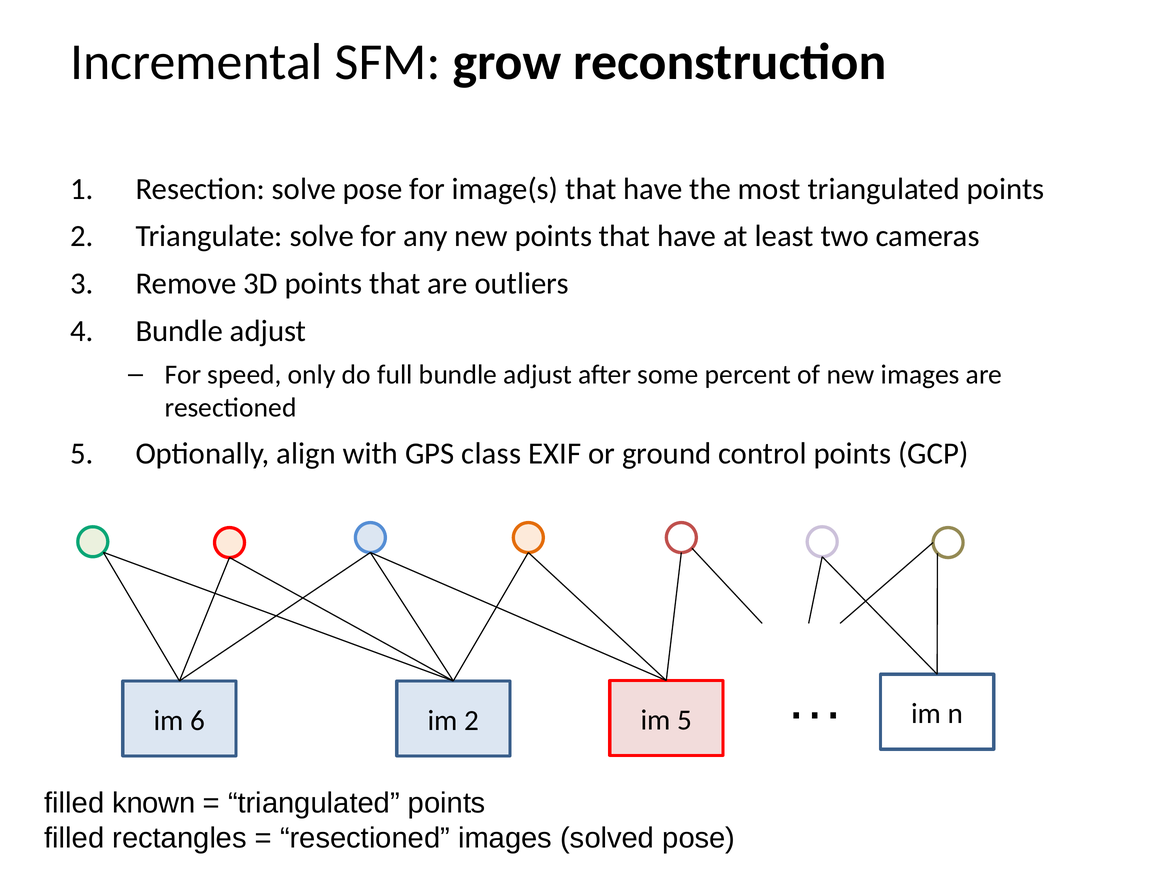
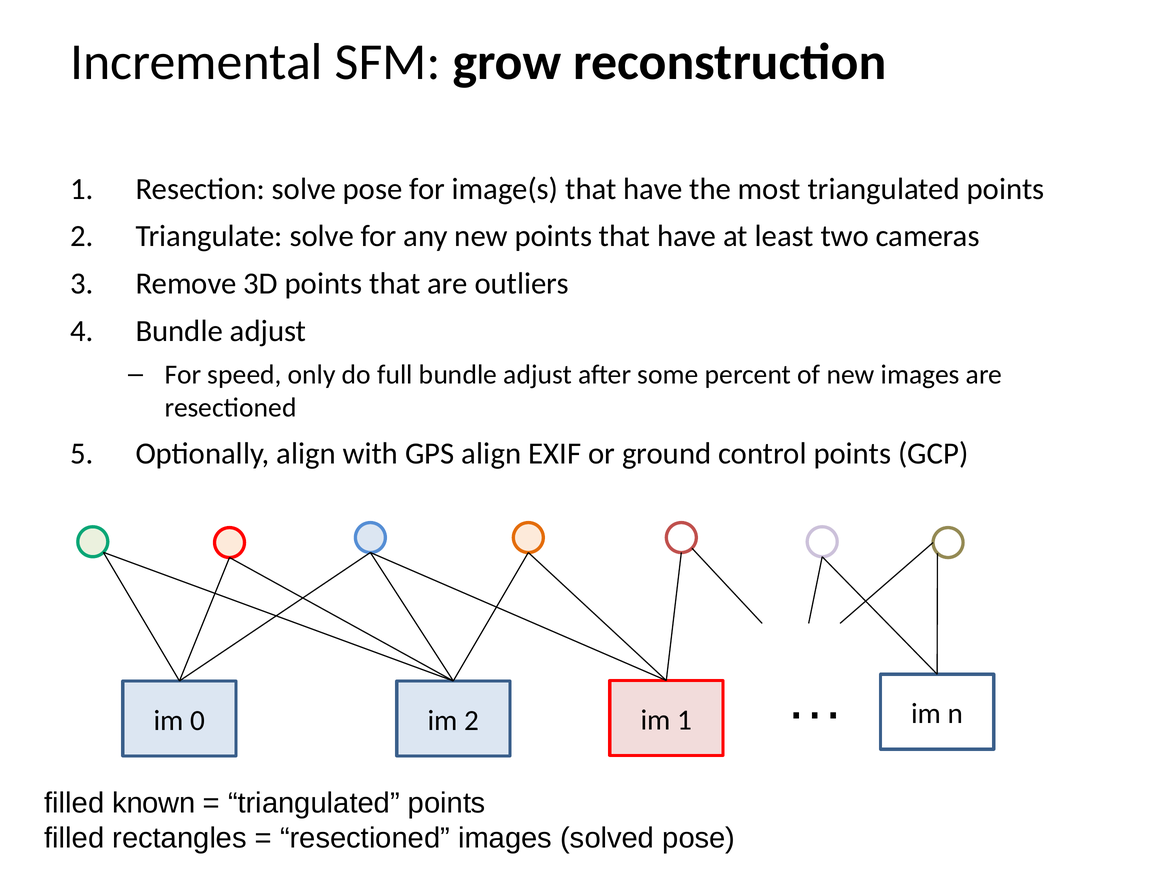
GPS class: class -> align
6: 6 -> 0
im 5: 5 -> 1
